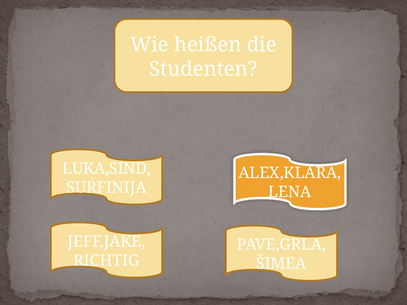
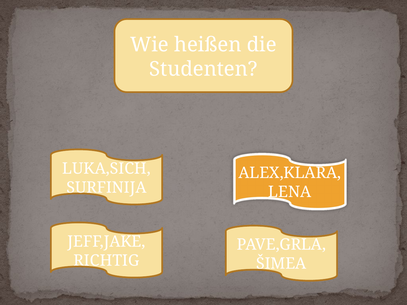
LUKA,SIND: LUKA,SIND -> LUKA,SICH
